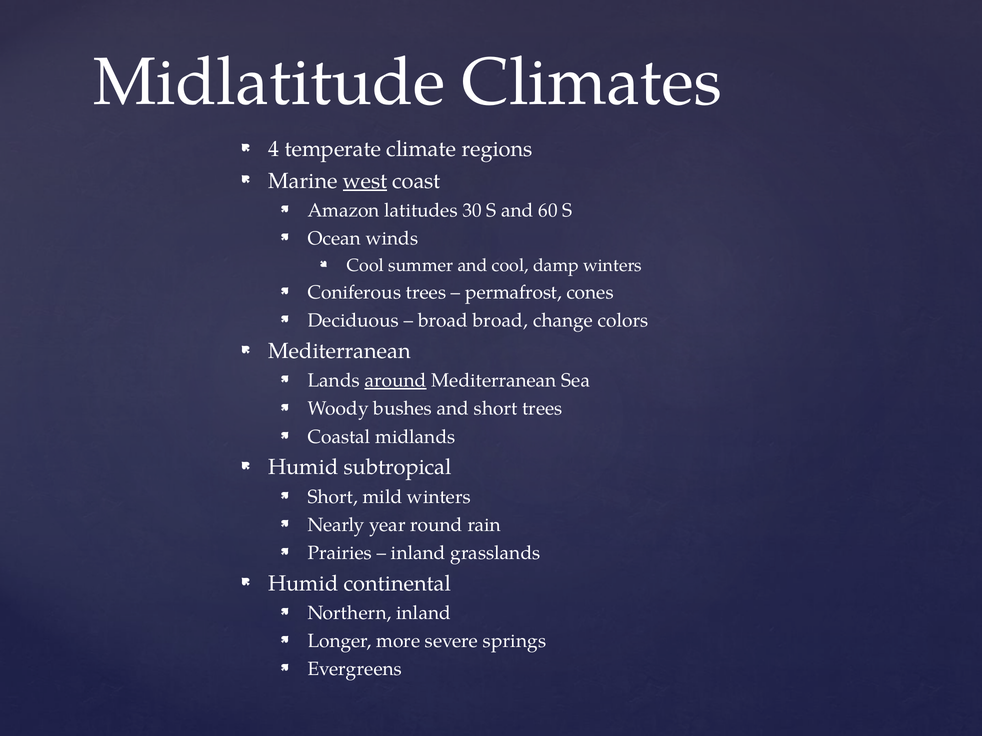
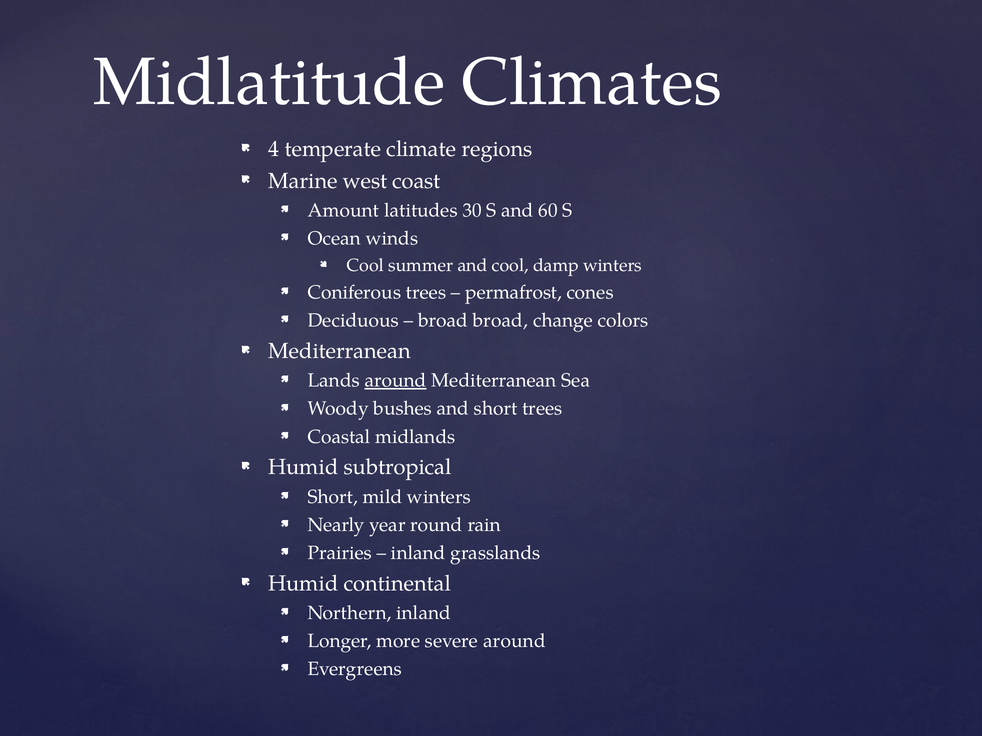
west underline: present -> none
Amazon: Amazon -> Amount
severe springs: springs -> around
